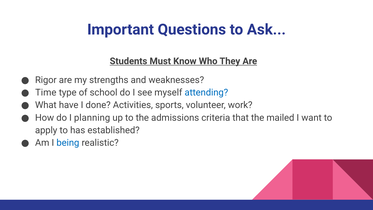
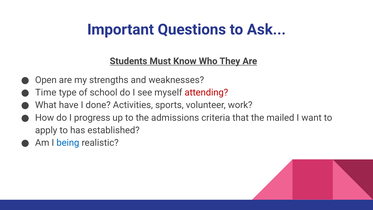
Rigor: Rigor -> Open
attending colour: blue -> red
planning: planning -> progress
